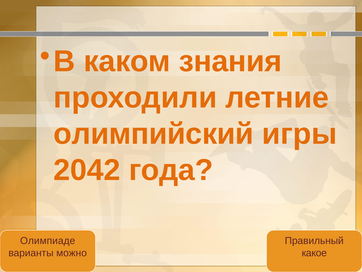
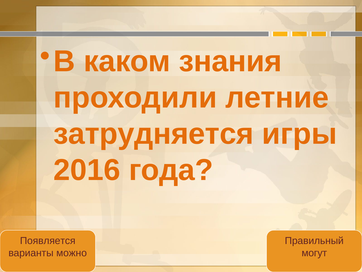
олимпийский: олимпийский -> затрудняется
2042: 2042 -> 2016
Олимпиаде: Олимпиаде -> Появляется
какое: какое -> могут
